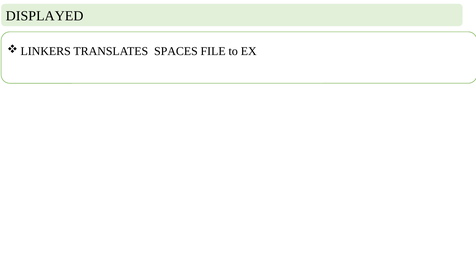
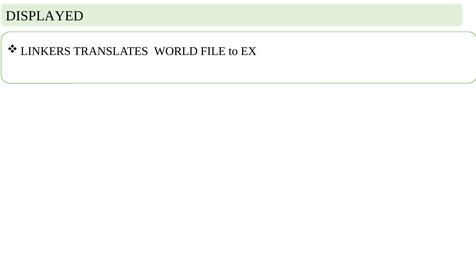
SPACES: SPACES -> WORLD
